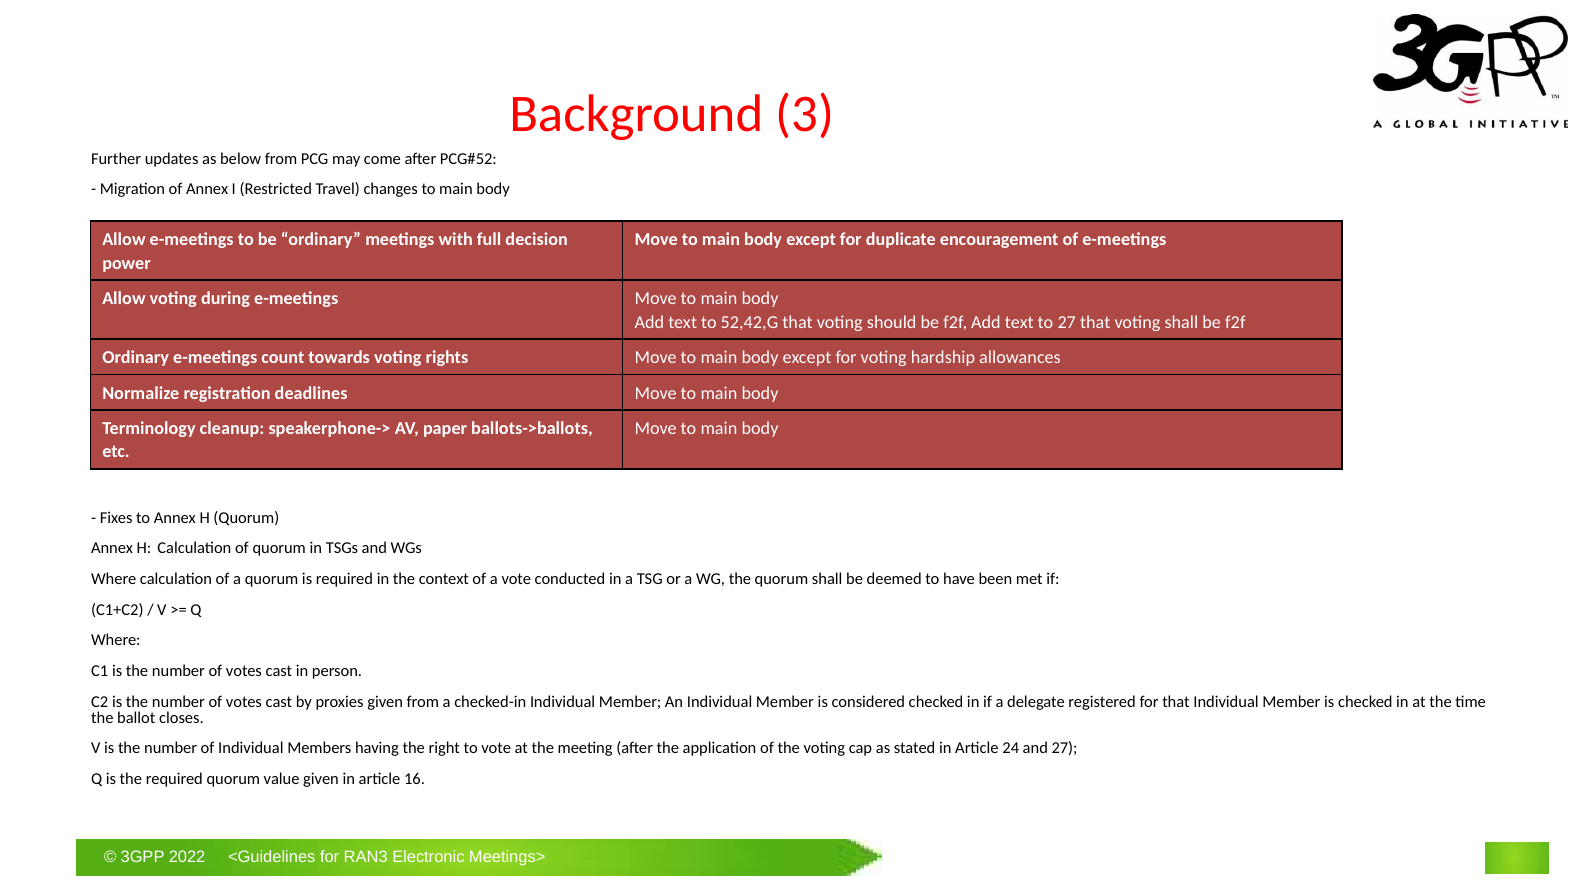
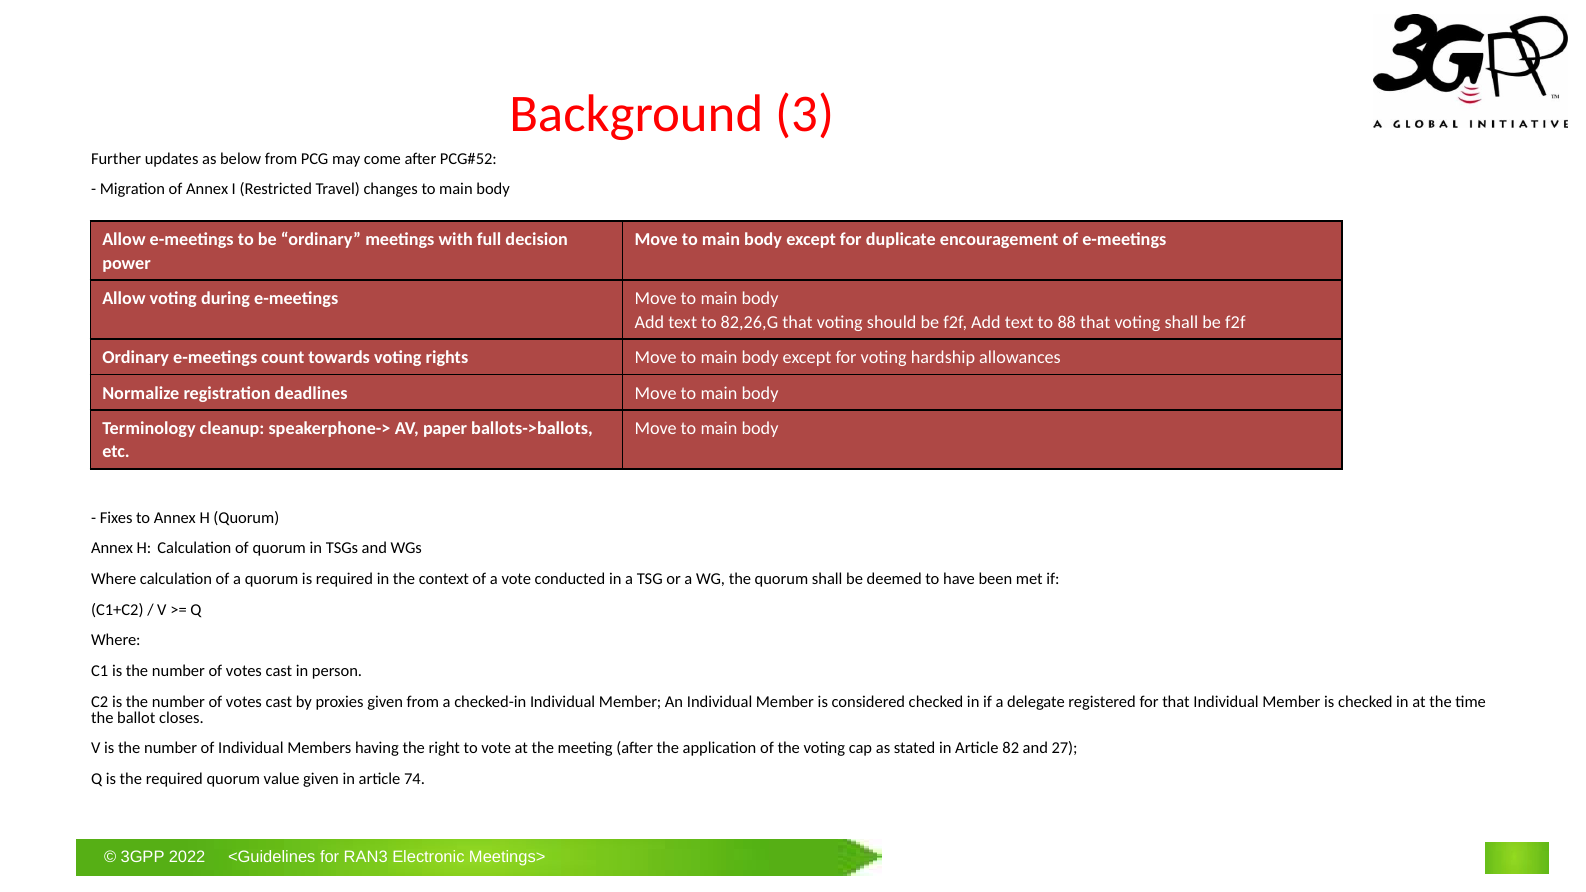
52,42,G: 52,42,G -> 82,26,G
to 27: 27 -> 88
24: 24 -> 82
16: 16 -> 74
